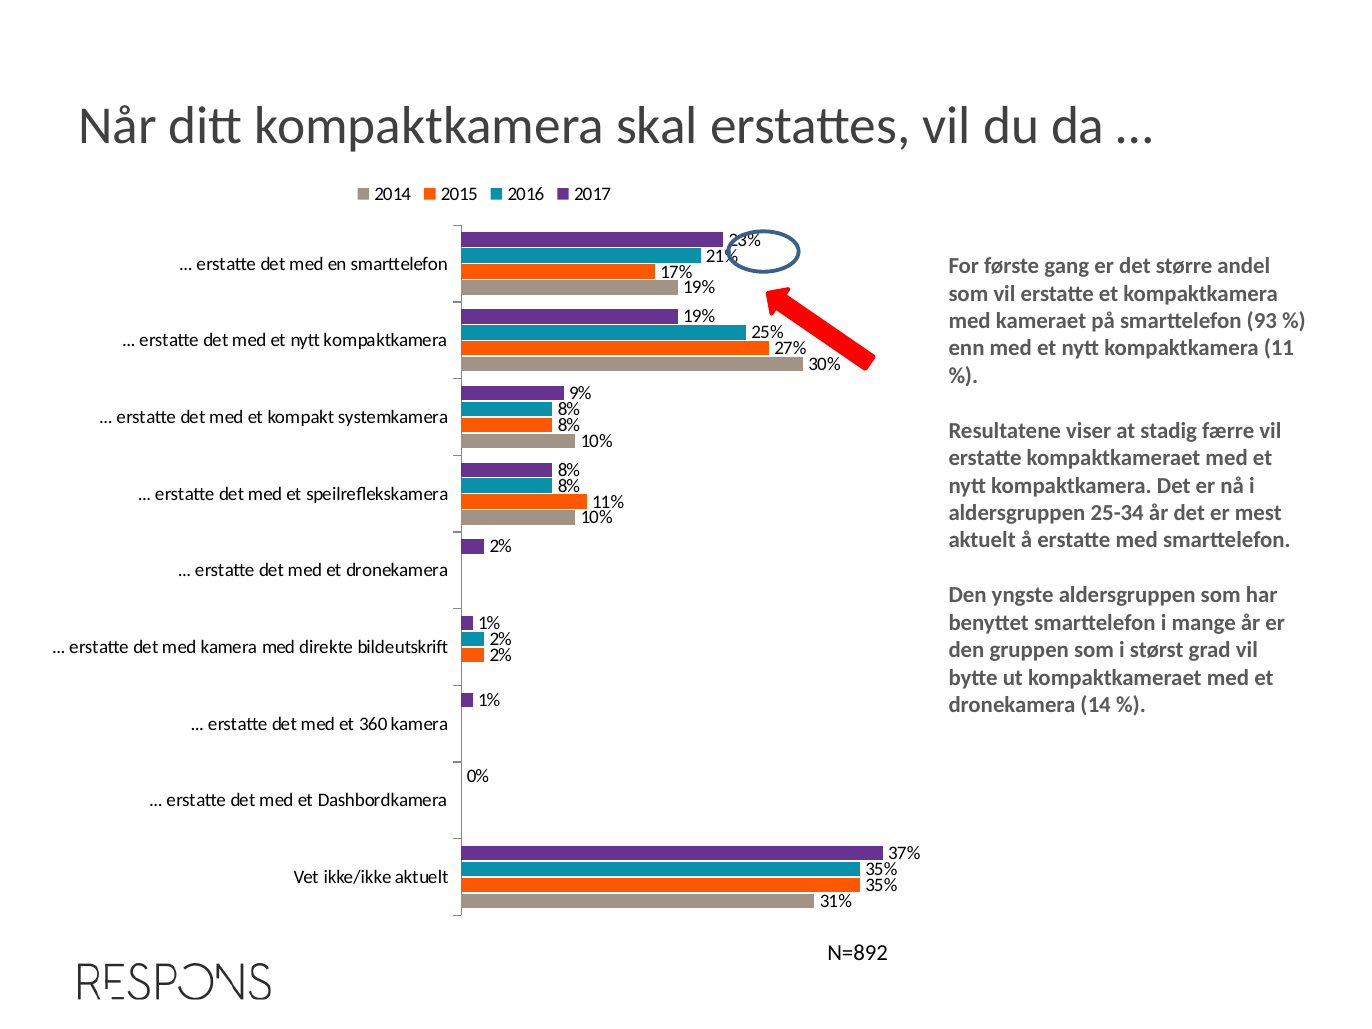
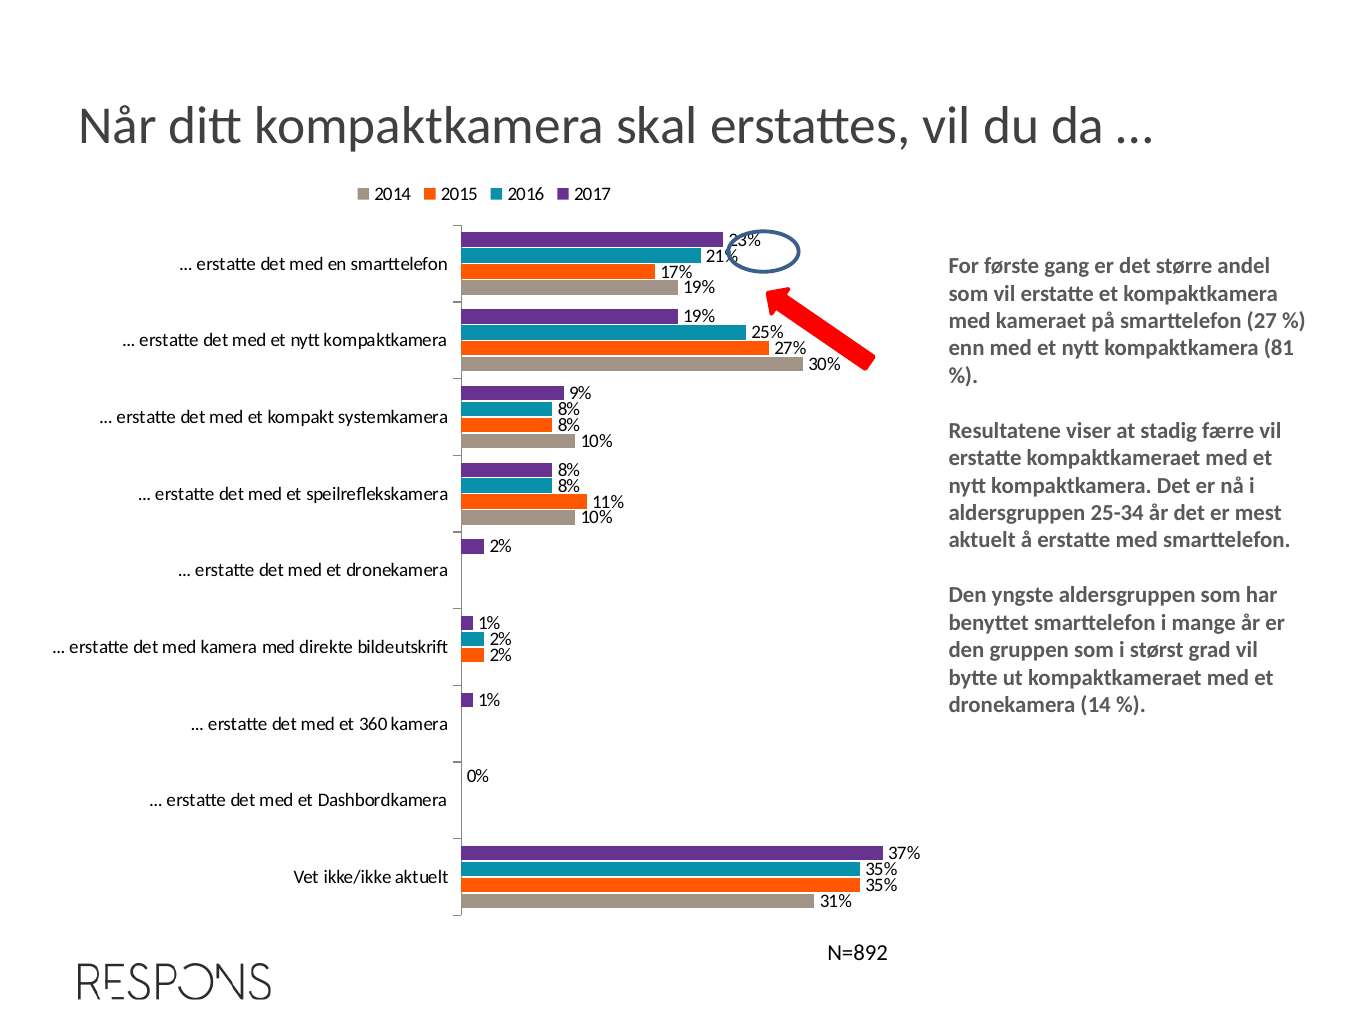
93: 93 -> 27
11: 11 -> 81
